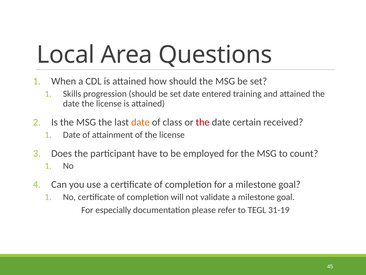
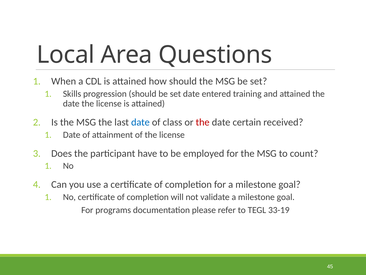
date at (140, 122) colour: orange -> blue
especially: especially -> programs
31-19: 31-19 -> 33-19
